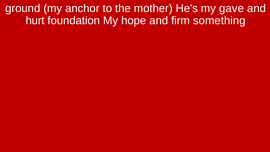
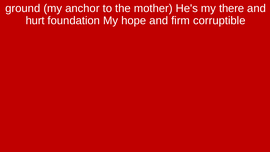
gave: gave -> there
something: something -> corruptible
